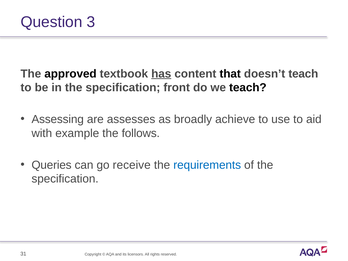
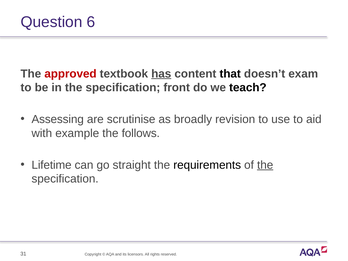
3: 3 -> 6
approved colour: black -> red
doesn’t teach: teach -> exam
assesses: assesses -> scrutinise
achieve: achieve -> revision
Queries: Queries -> Lifetime
receive: receive -> straight
requirements colour: blue -> black
the at (265, 165) underline: none -> present
